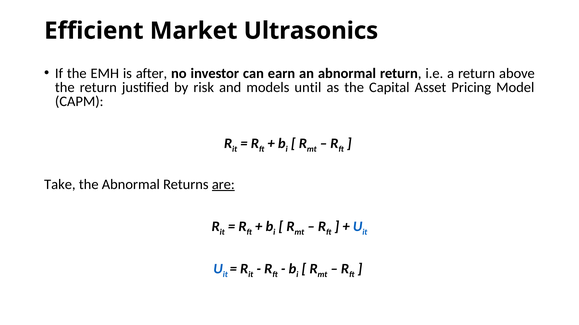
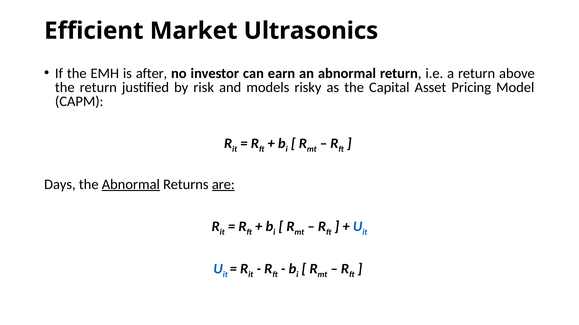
until: until -> risky
Take: Take -> Days
Abnormal at (131, 185) underline: none -> present
